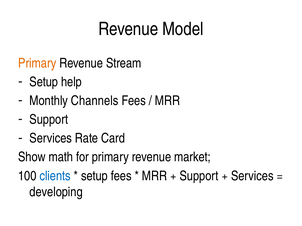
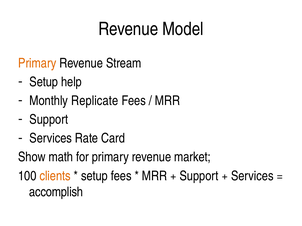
Channels: Channels -> Replicate
clients colour: blue -> orange
developing: developing -> accomplish
